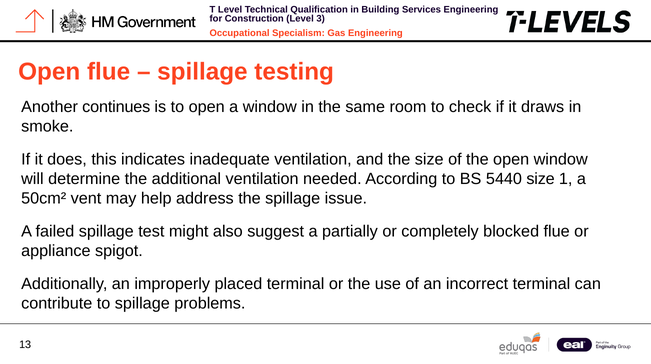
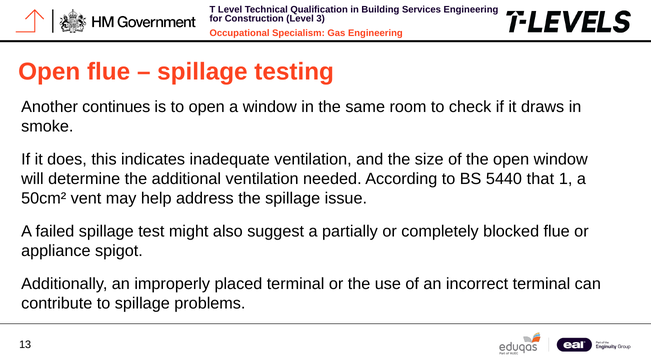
5440 size: size -> that
